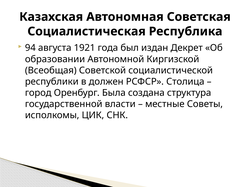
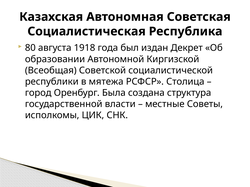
94: 94 -> 80
1921: 1921 -> 1918
должен: должен -> мятежа
